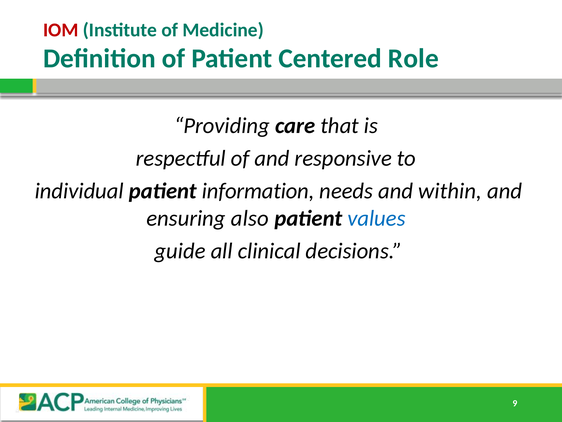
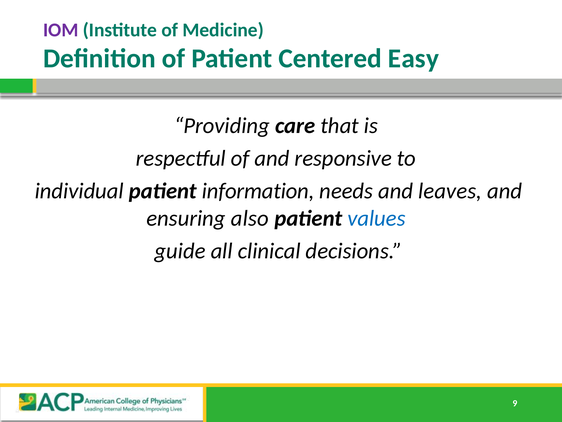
IOM colour: red -> purple
Role: Role -> Easy
within: within -> leaves
